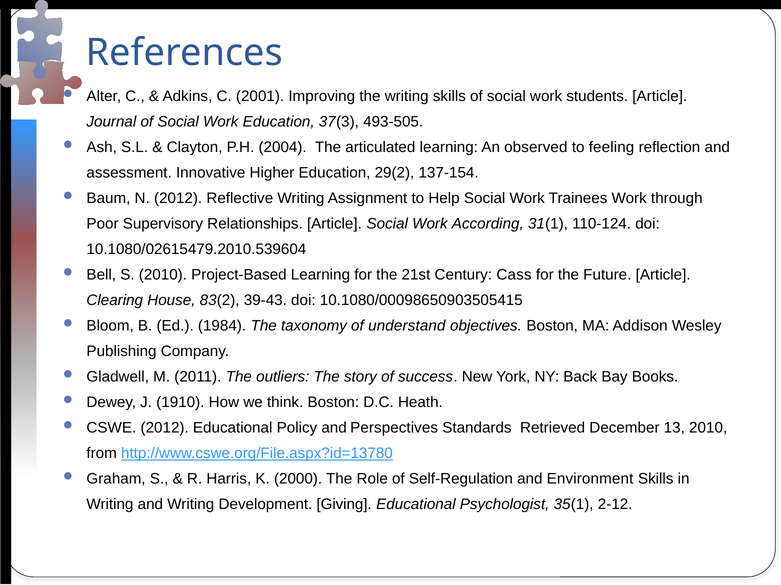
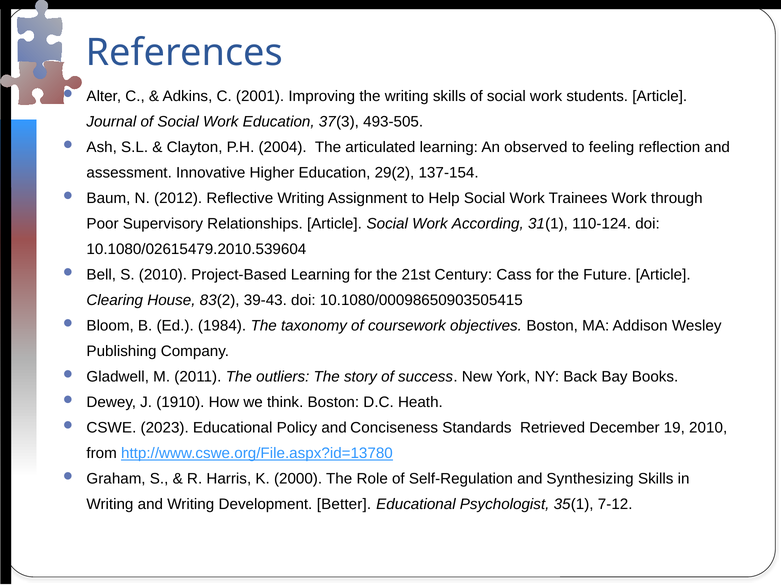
understand: understand -> coursework
CSWE 2012: 2012 -> 2023
Perspectives: Perspectives -> Conciseness
13: 13 -> 19
Environment: Environment -> Synthesizing
Giving: Giving -> Better
2-12: 2-12 -> 7-12
